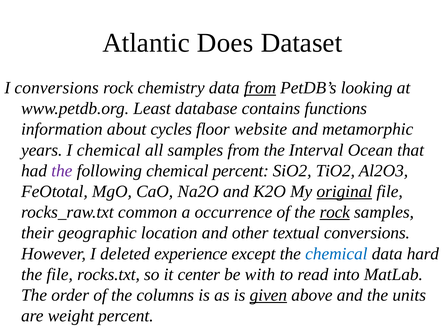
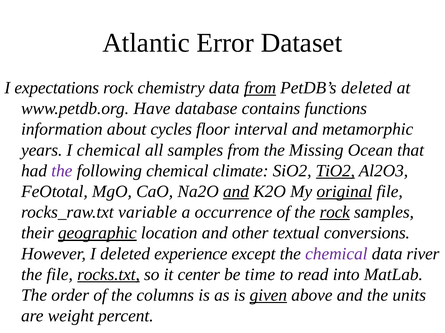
Does: Does -> Error
I conversions: conversions -> expectations
PetDB’s looking: looking -> deleted
Least: Least -> Have
website: website -> interval
Interval: Interval -> Missing
chemical percent: percent -> climate
TiO2 underline: none -> present
and at (236, 192) underline: none -> present
common: common -> variable
geographic underline: none -> present
chemical at (336, 254) colour: blue -> purple
hard: hard -> river
rocks.txt underline: none -> present
with: with -> time
